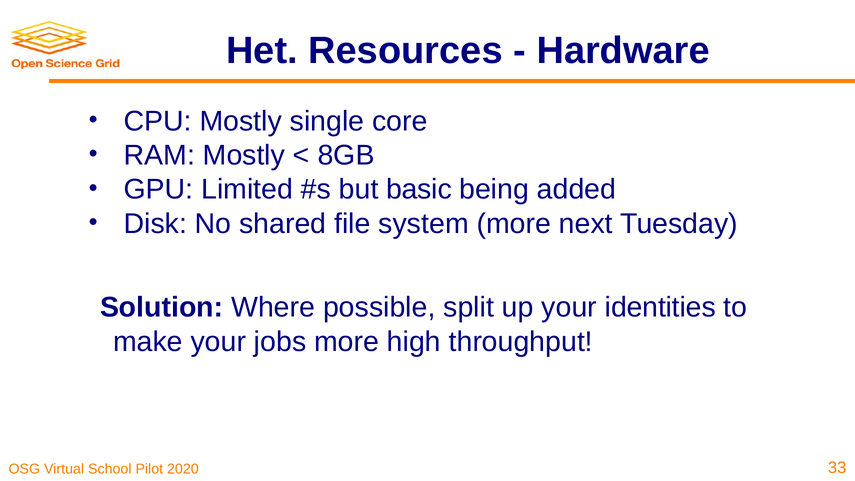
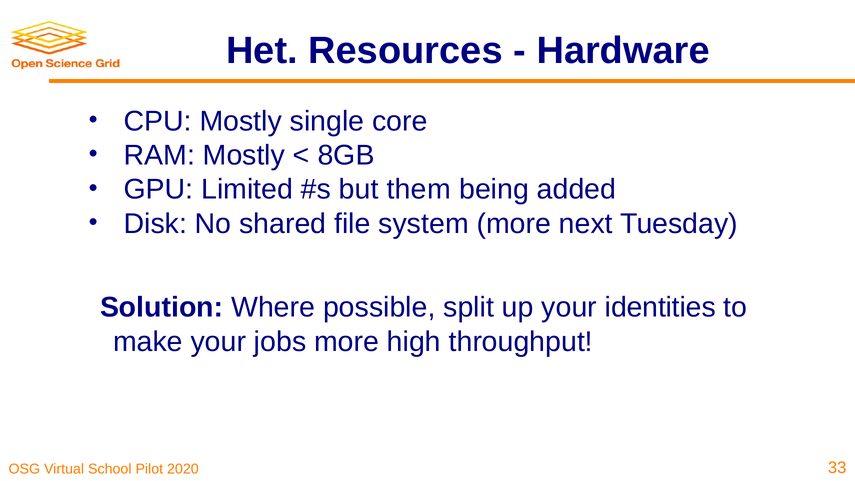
basic: basic -> them
